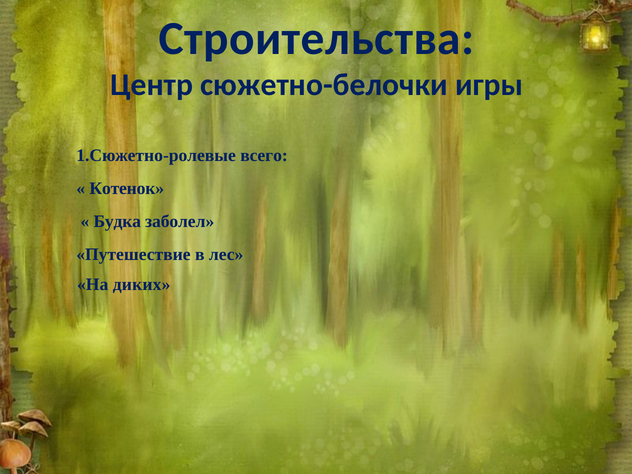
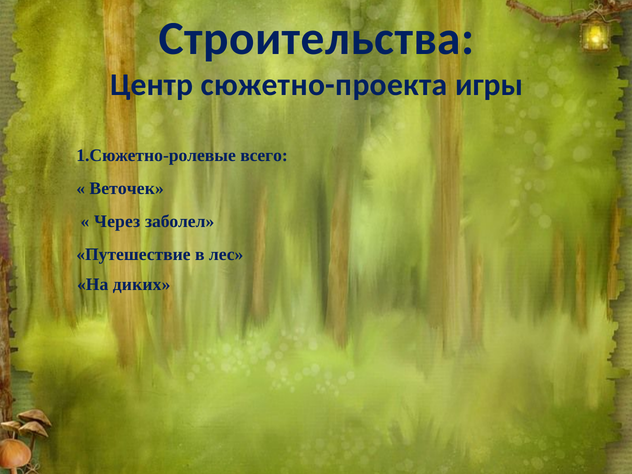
сюжетно-белочки: сюжетно-белочки -> сюжетно-проекта
Котенок: Котенок -> Веточек
Будка: Будка -> Через
